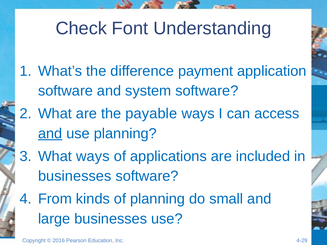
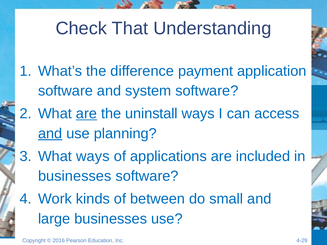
Font: Font -> That
are at (86, 114) underline: none -> present
payable: payable -> uninstall
From: From -> Work
of planning: planning -> between
